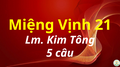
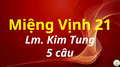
Tông: Tông -> Tung
